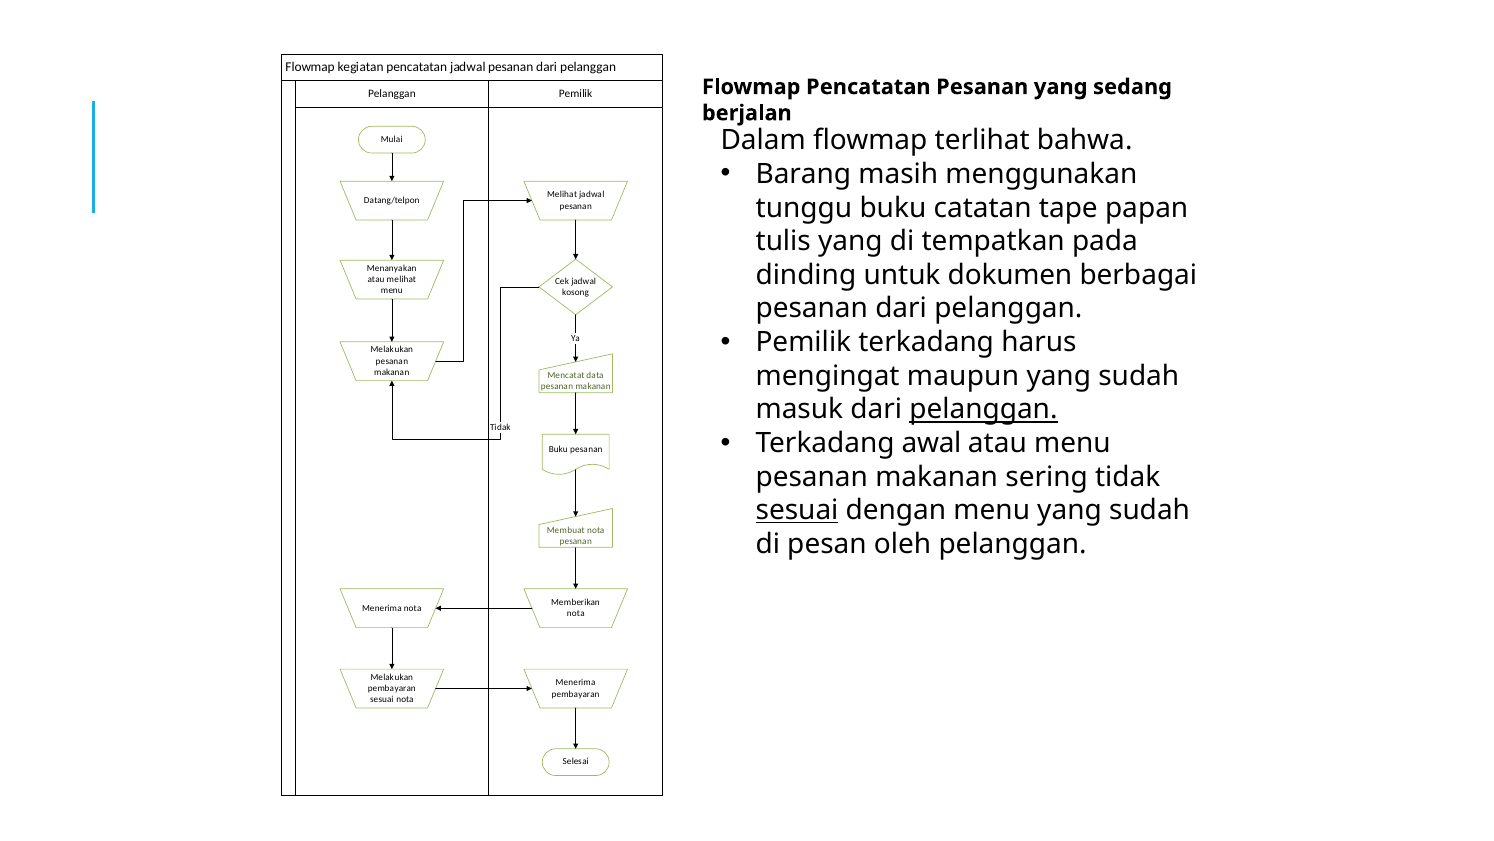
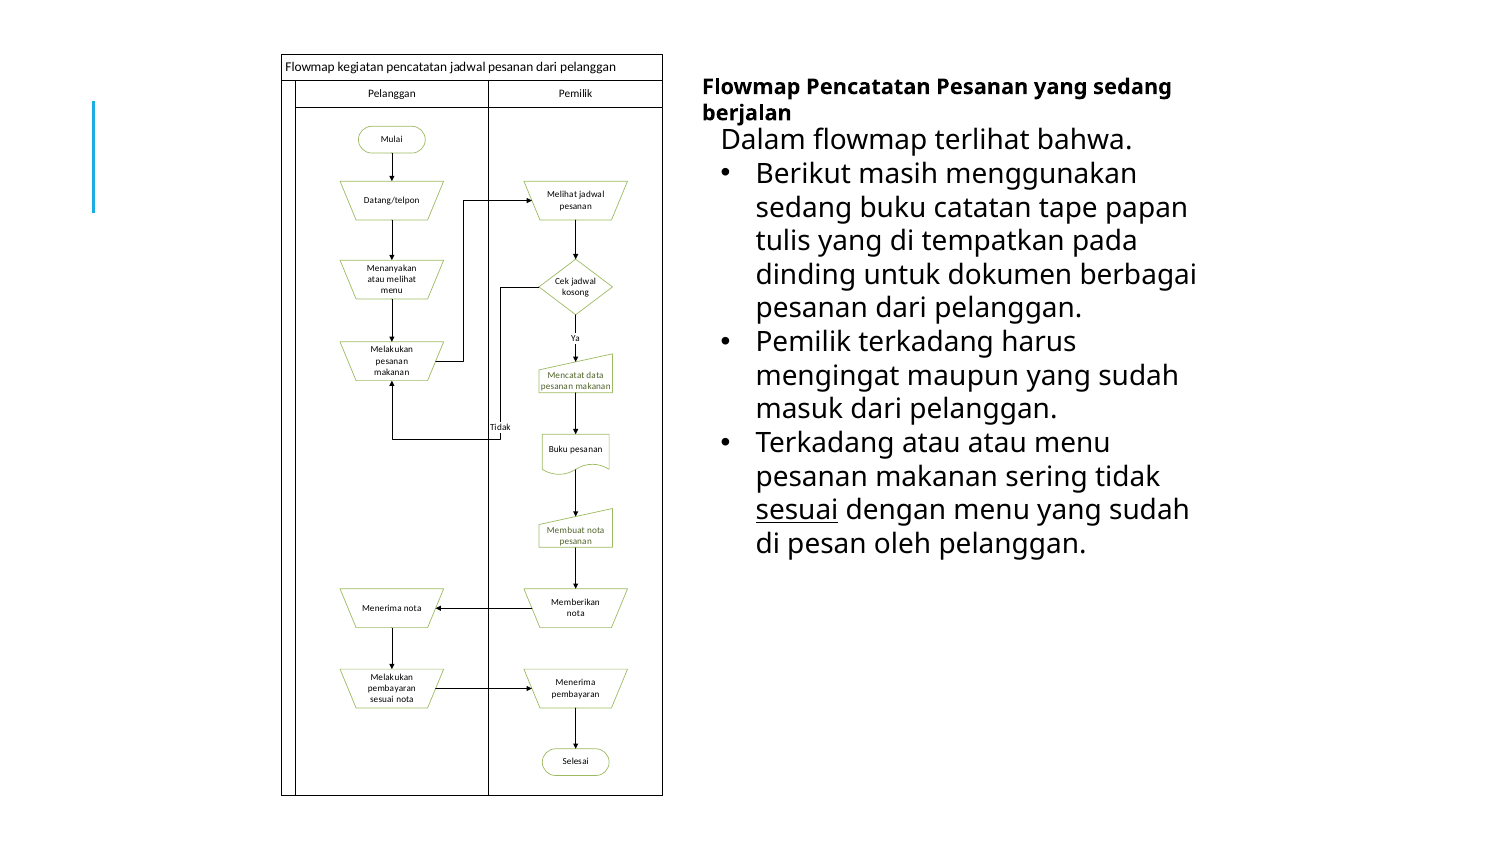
Barang: Barang -> Berikut
tunggu at (804, 208): tunggu -> sedang
pelanggan at (984, 409) underline: present -> none
Terkadang awal: awal -> atau
